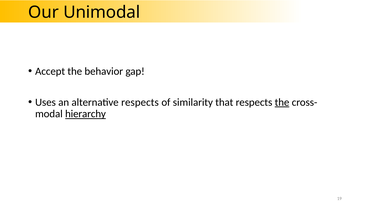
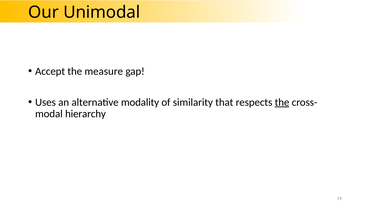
behavior: behavior -> measure
alternative respects: respects -> modality
hierarchy underline: present -> none
